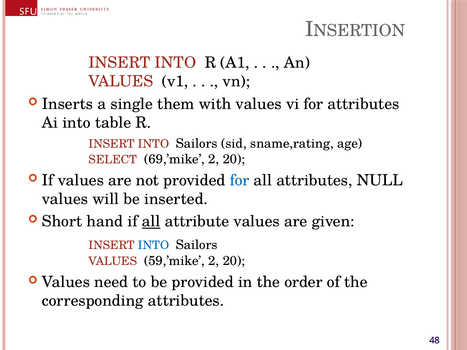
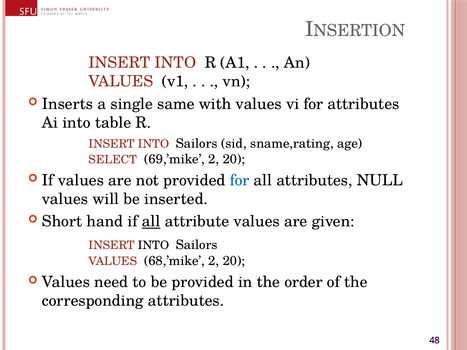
them: them -> same
INTO at (154, 246) colour: blue -> black
59,’mike: 59,’mike -> 68,’mike
